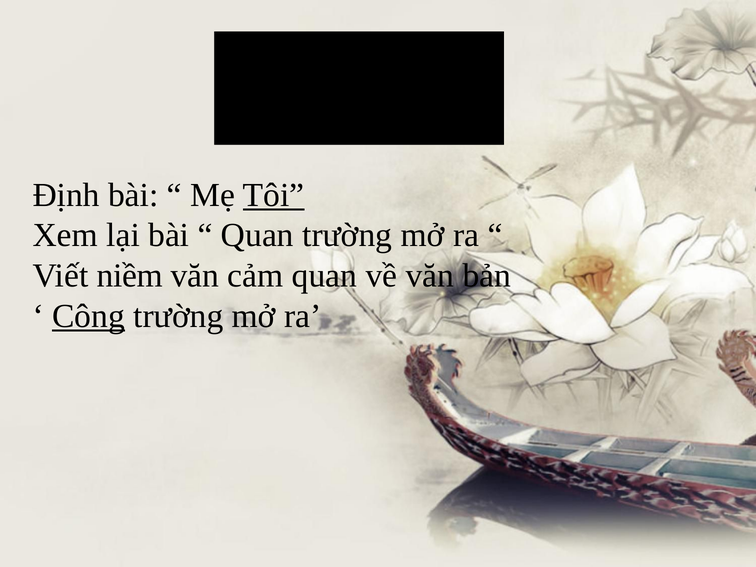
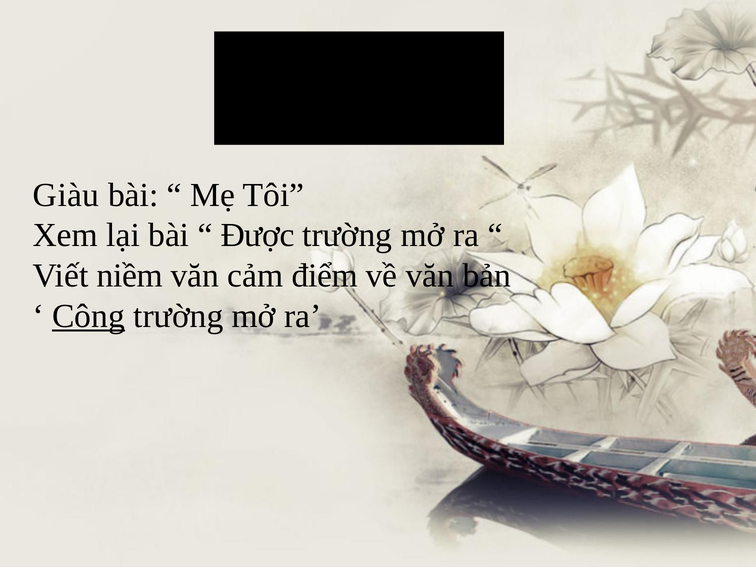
Định: Định -> Giàu
Tôi underline: present -> none
Quan at (257, 235): Quan -> Được
cảm quan: quan -> điểm
